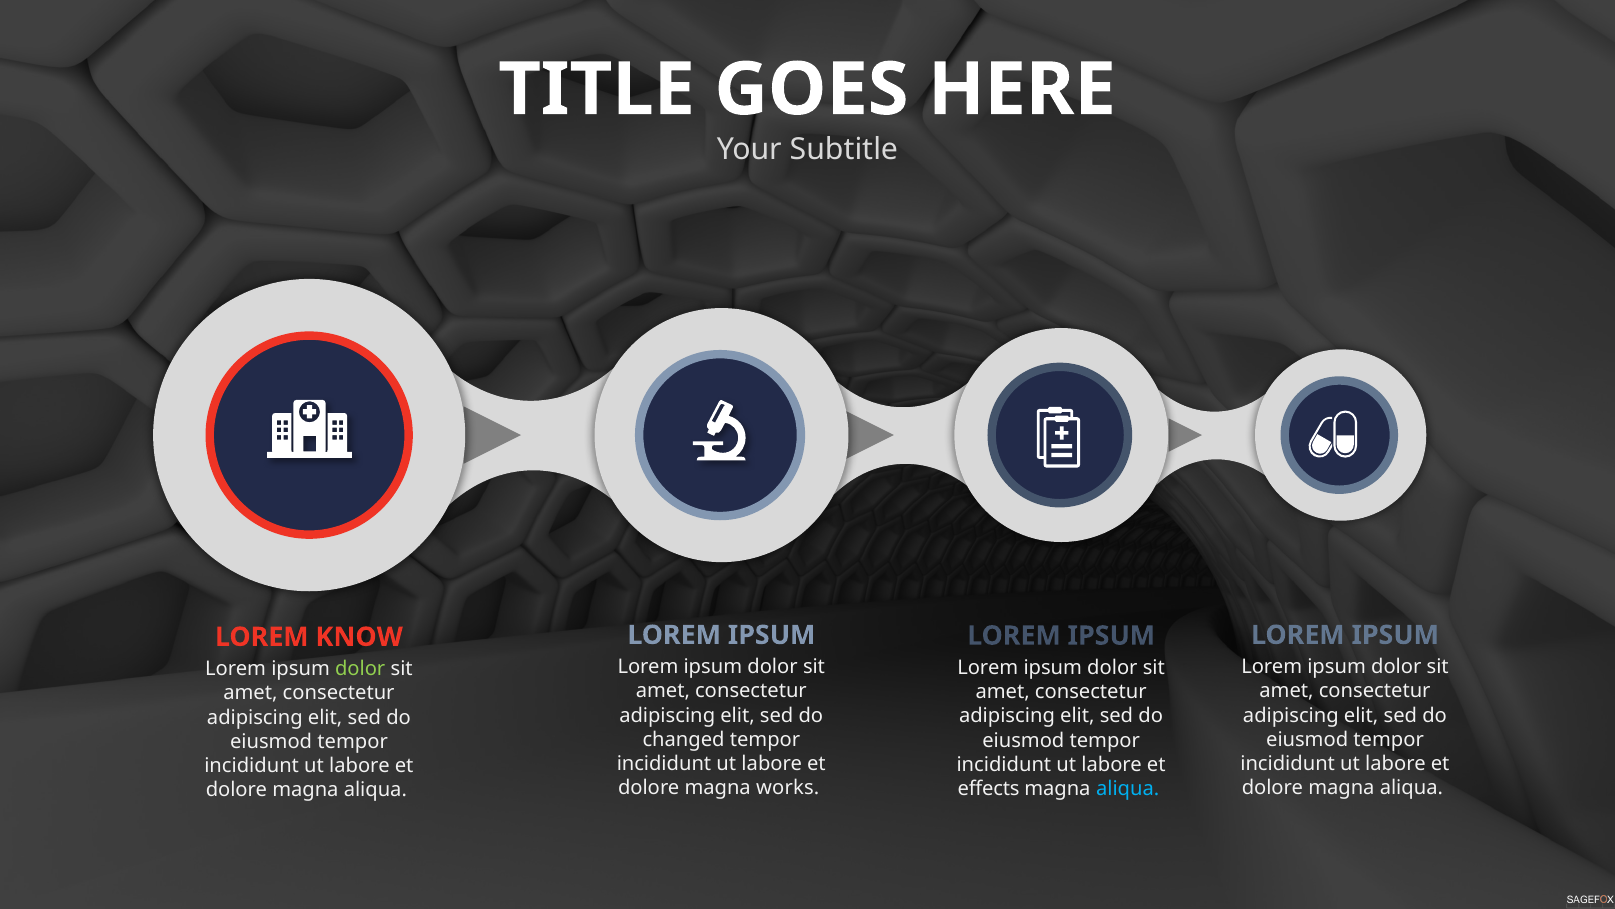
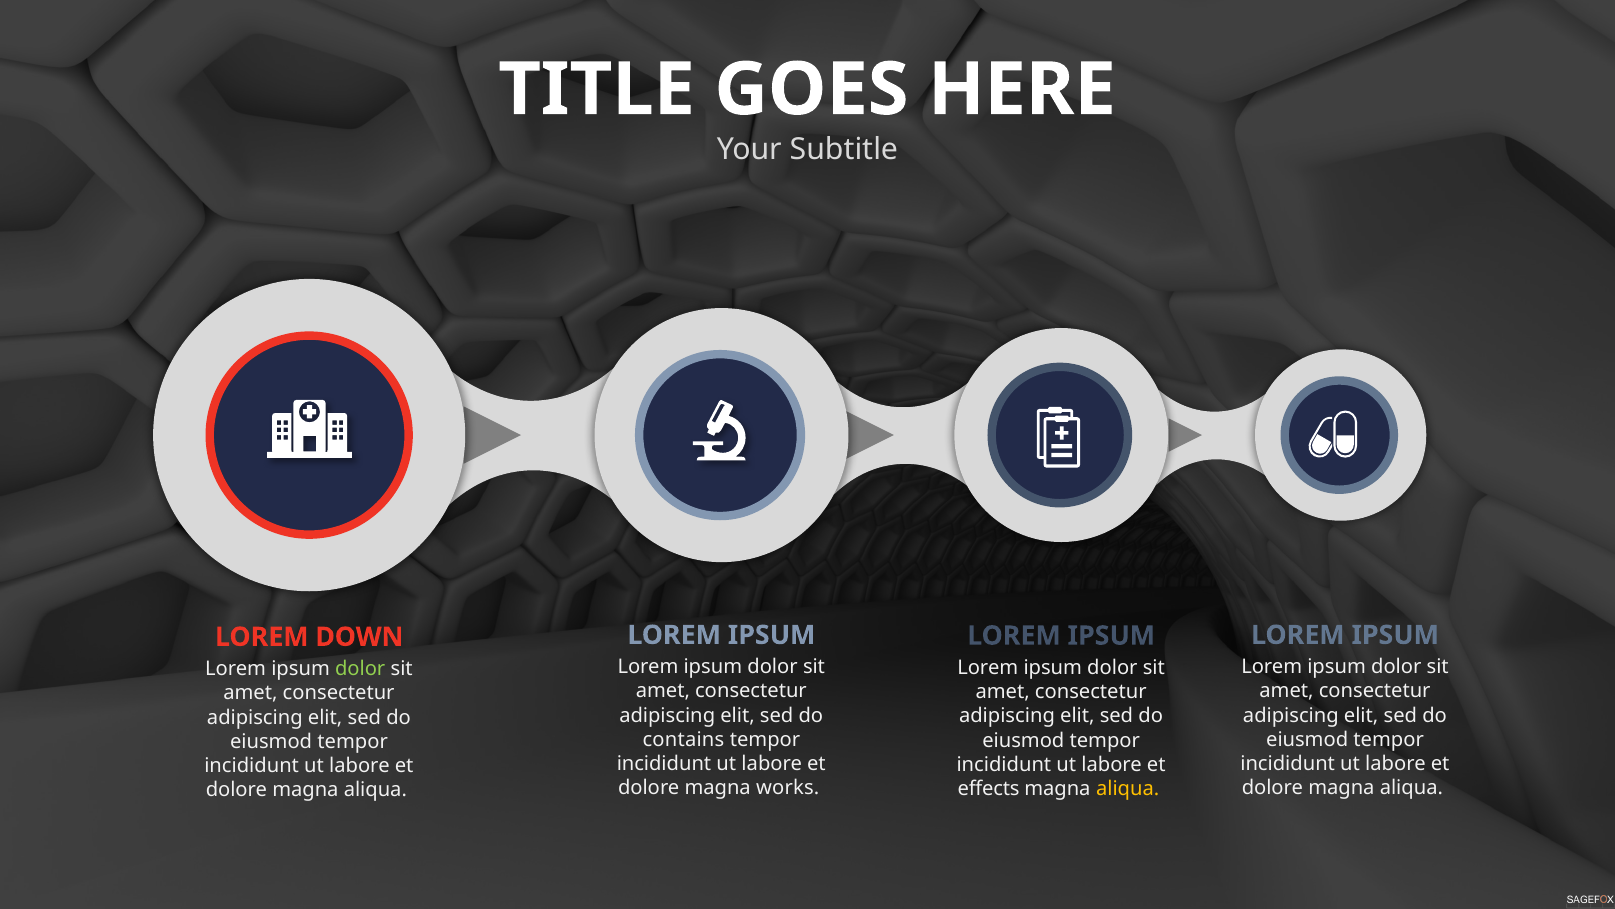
KNOW: KNOW -> DOWN
changed: changed -> contains
aliqua at (1128, 788) colour: light blue -> yellow
